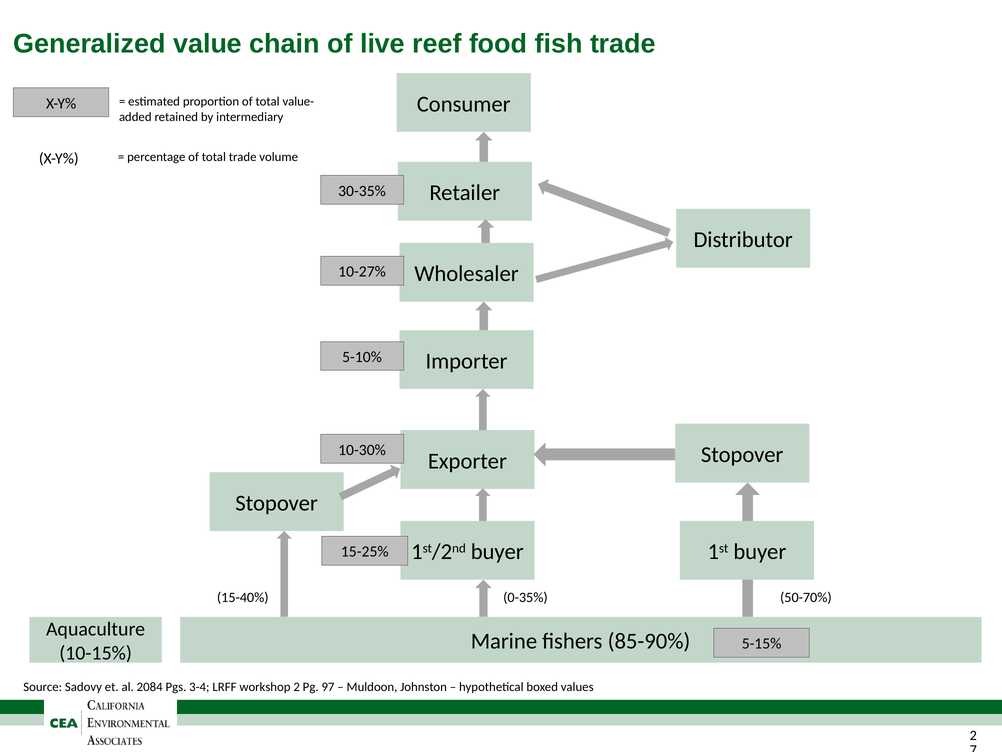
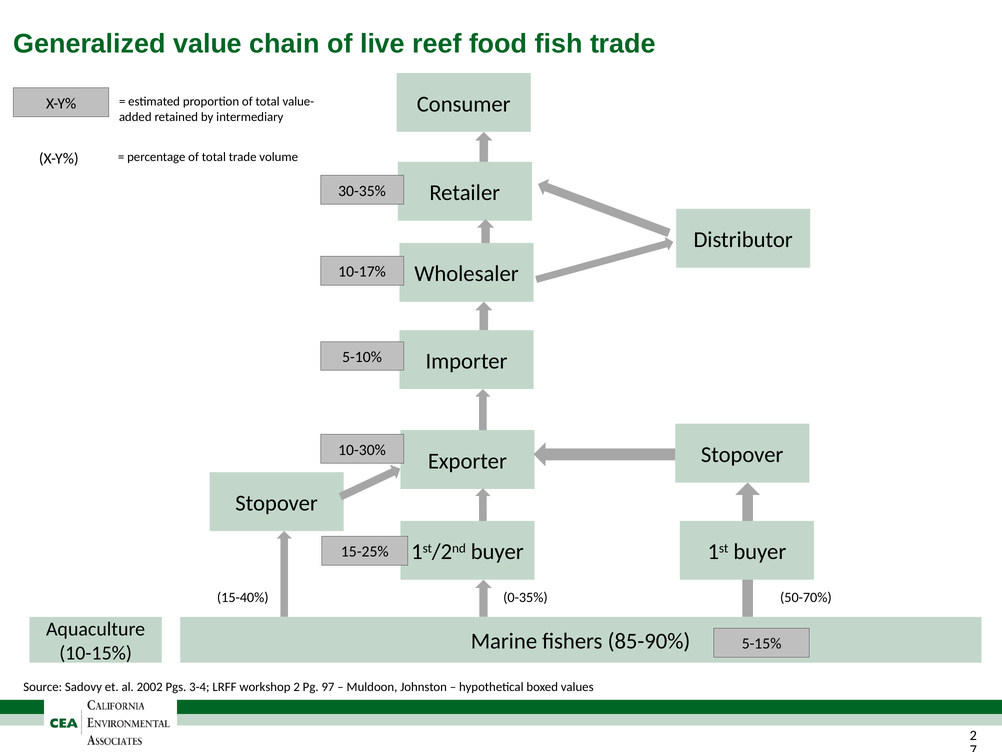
10-27%: 10-27% -> 10-17%
2084: 2084 -> 2002
